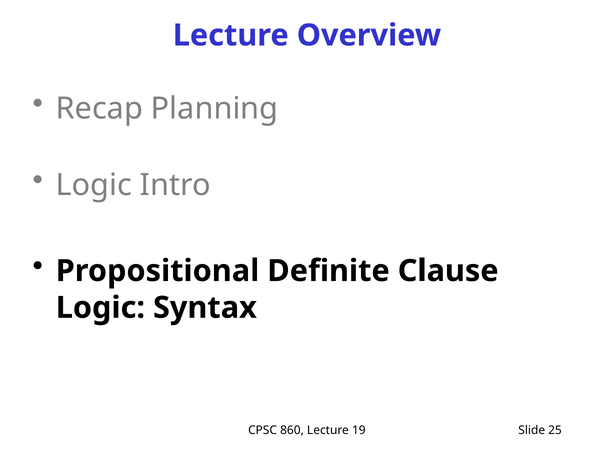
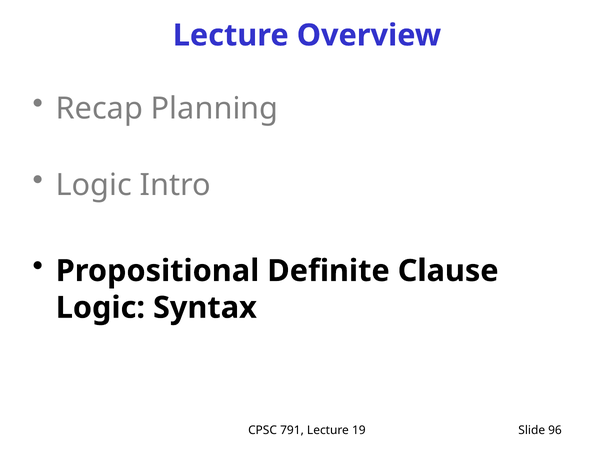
860: 860 -> 791
25: 25 -> 96
